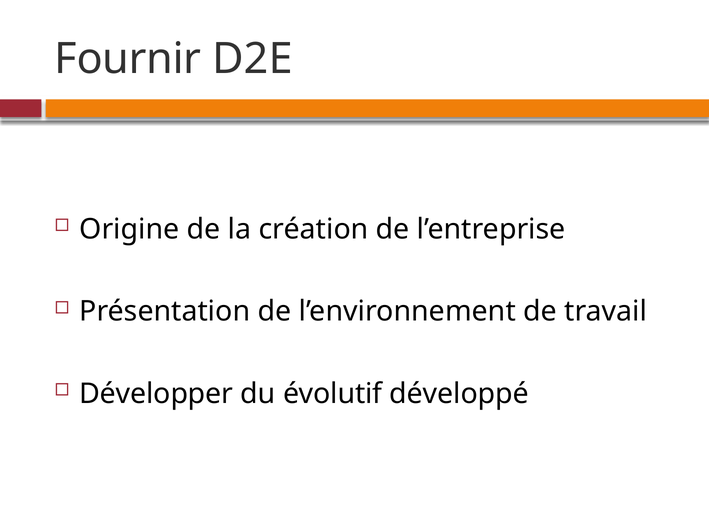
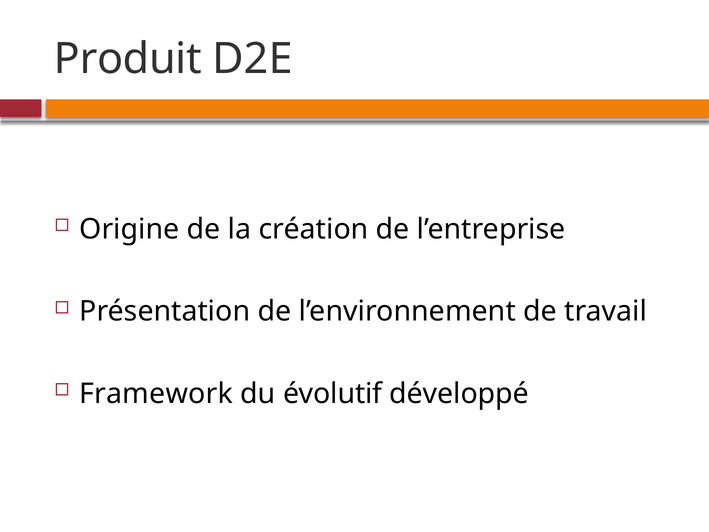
Fournir: Fournir -> Produit
Développer: Développer -> Framework
